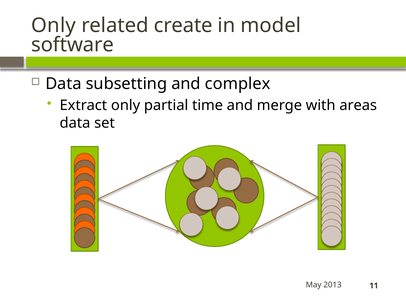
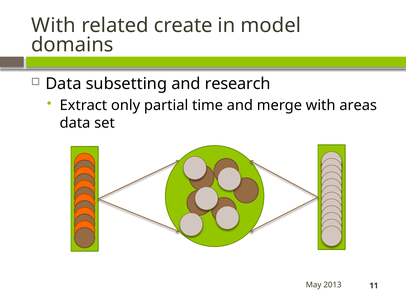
Only at (54, 25): Only -> With
software: software -> domains
complex: complex -> research
